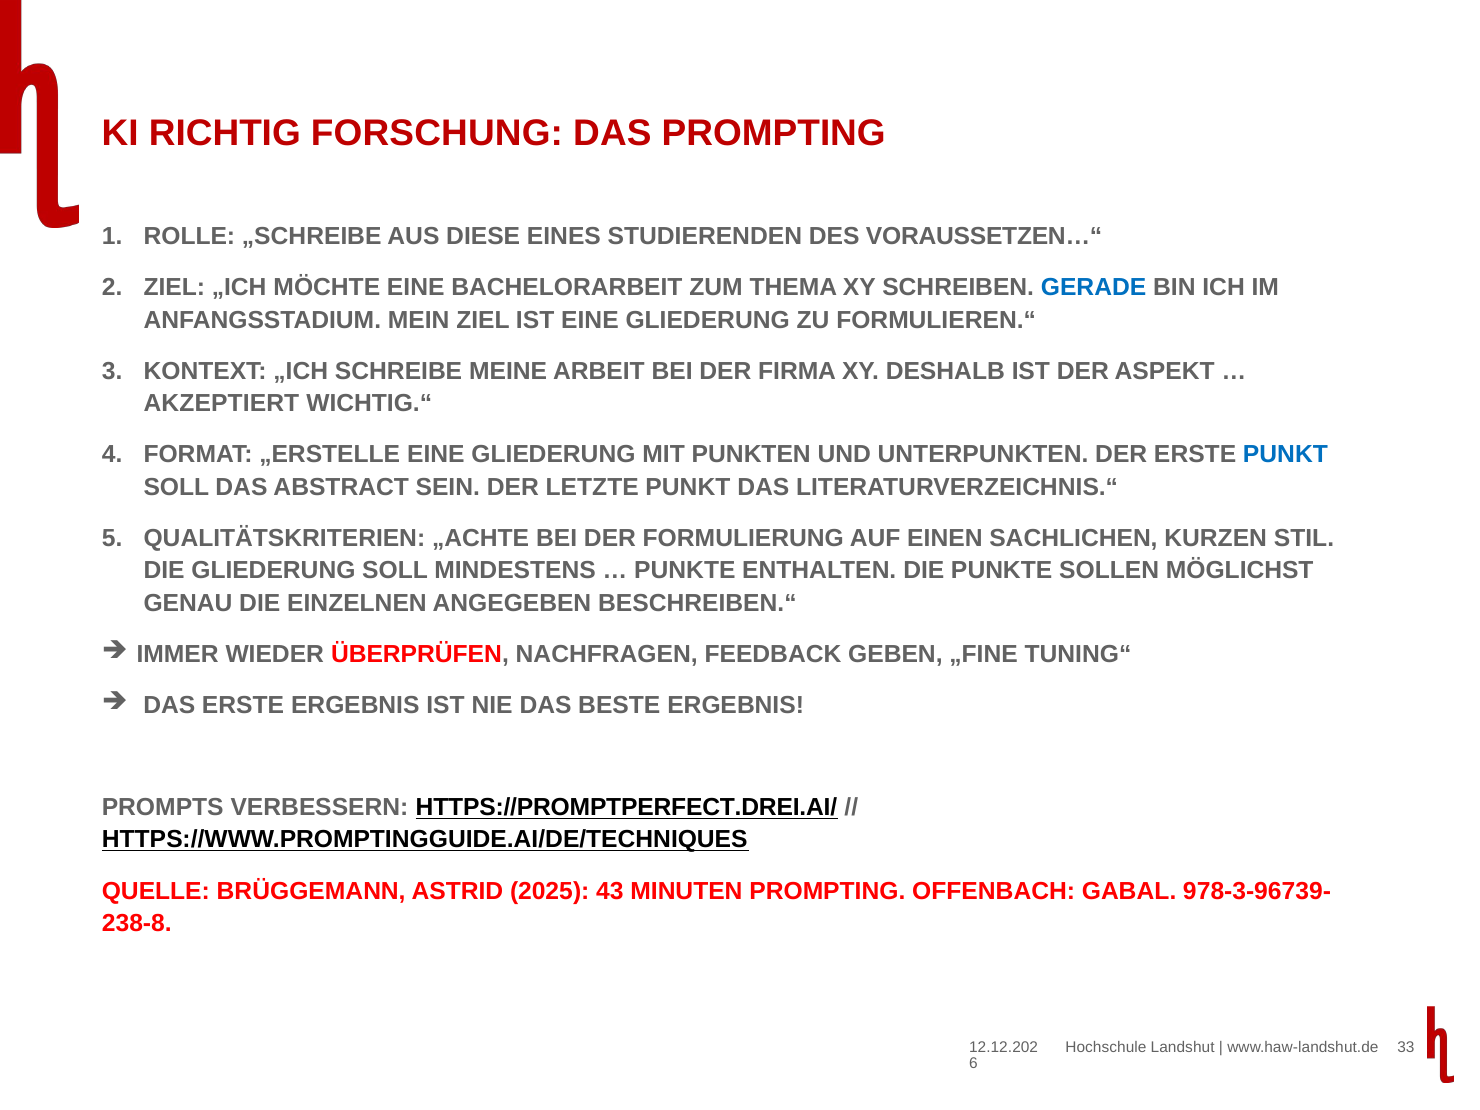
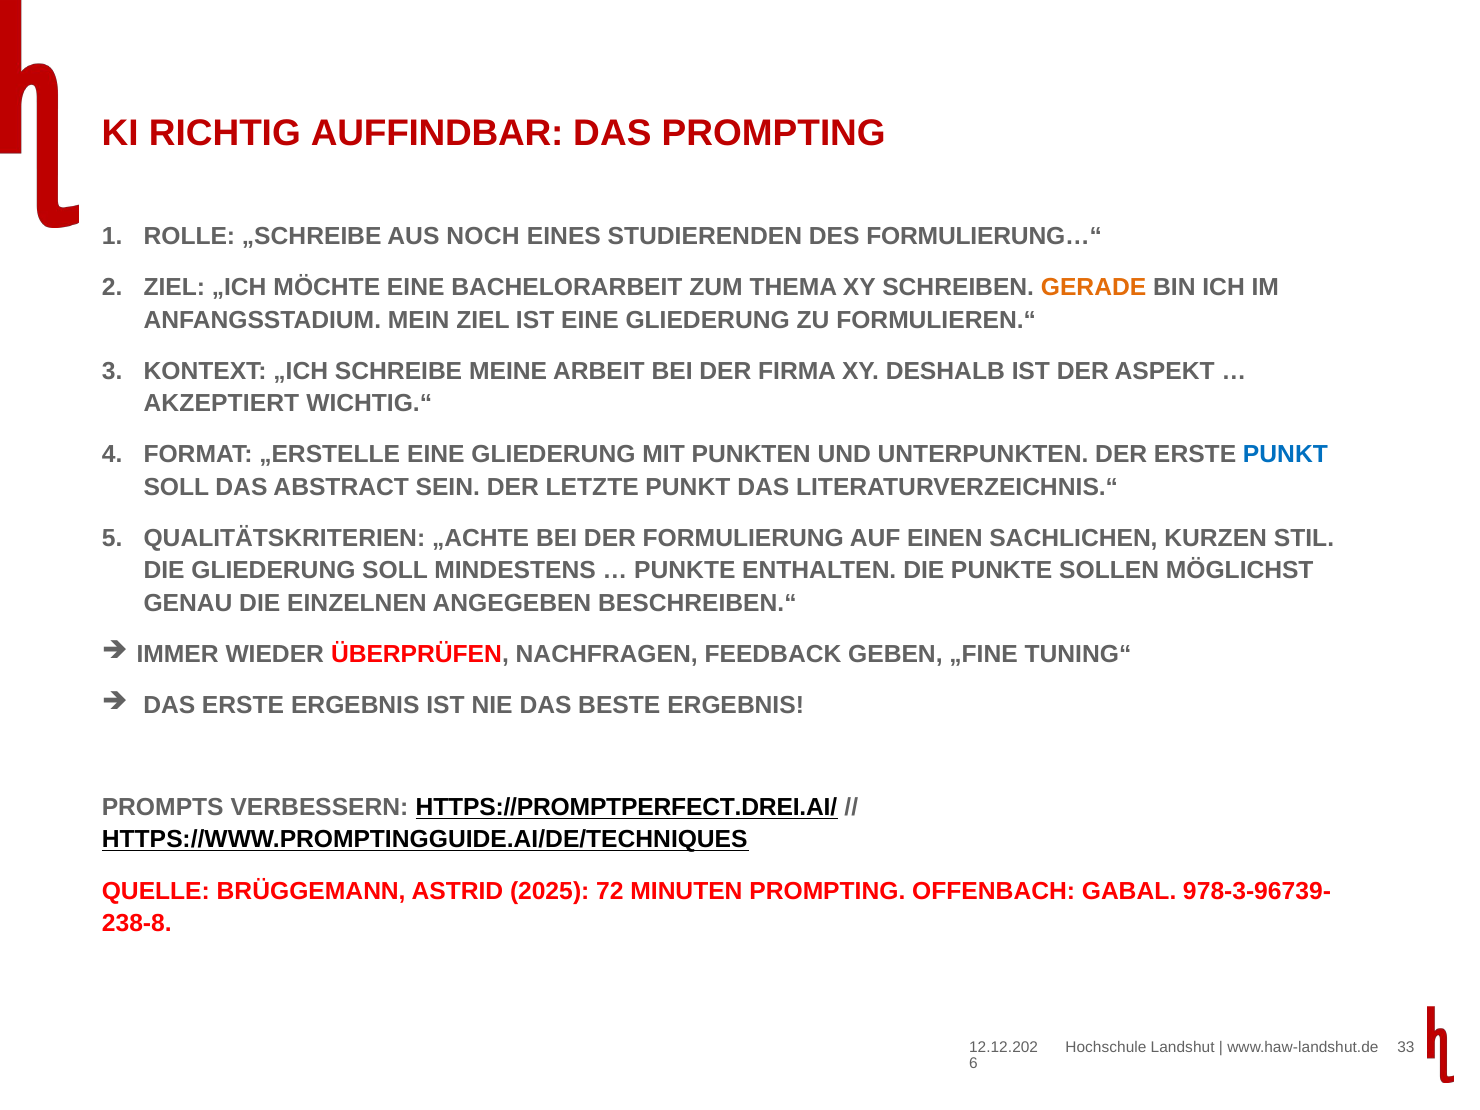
FORSCHUNG: FORSCHUNG -> AUFFINDBAR
DIESE: DIESE -> NOCH
VORAUSSETZEN…“: VORAUSSETZEN…“ -> FORMULIERUNG…“
GERADE colour: blue -> orange
43: 43 -> 72
